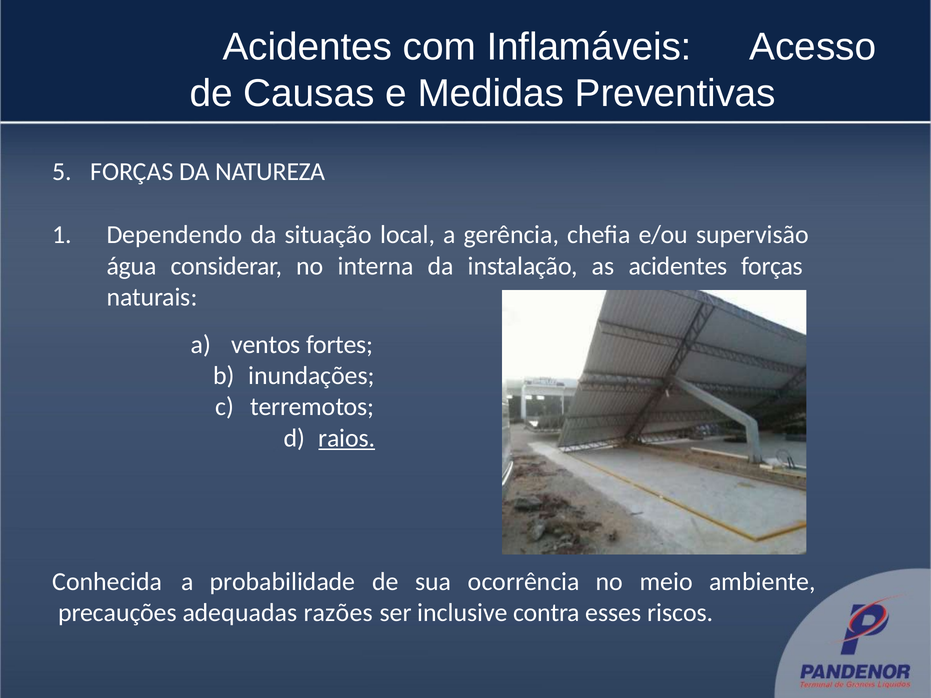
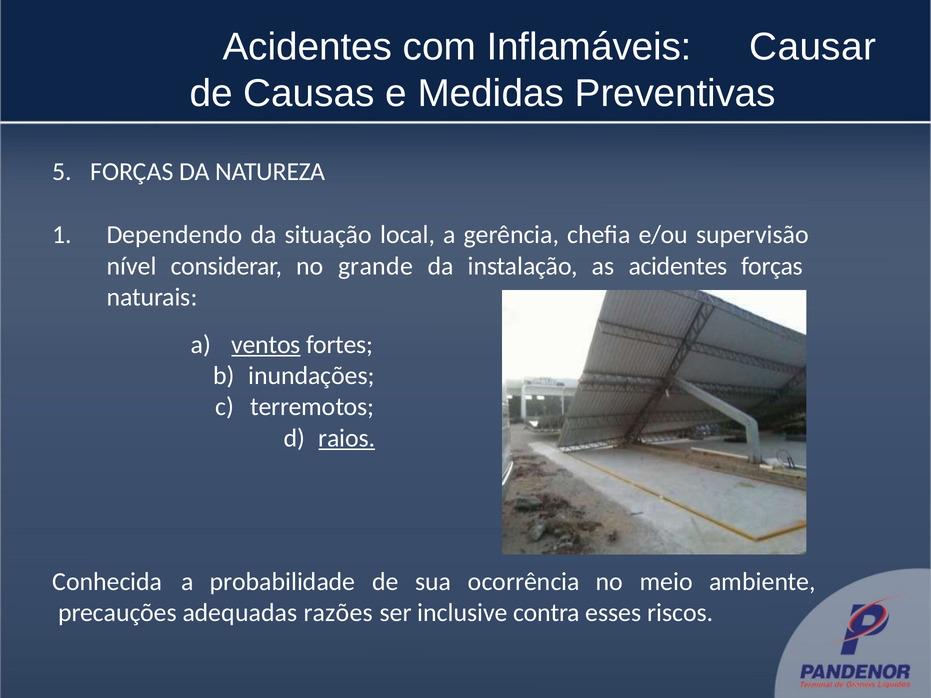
Acesso: Acesso -> Causar
água: água -> nível
interna: interna -> grande
ventos underline: none -> present
